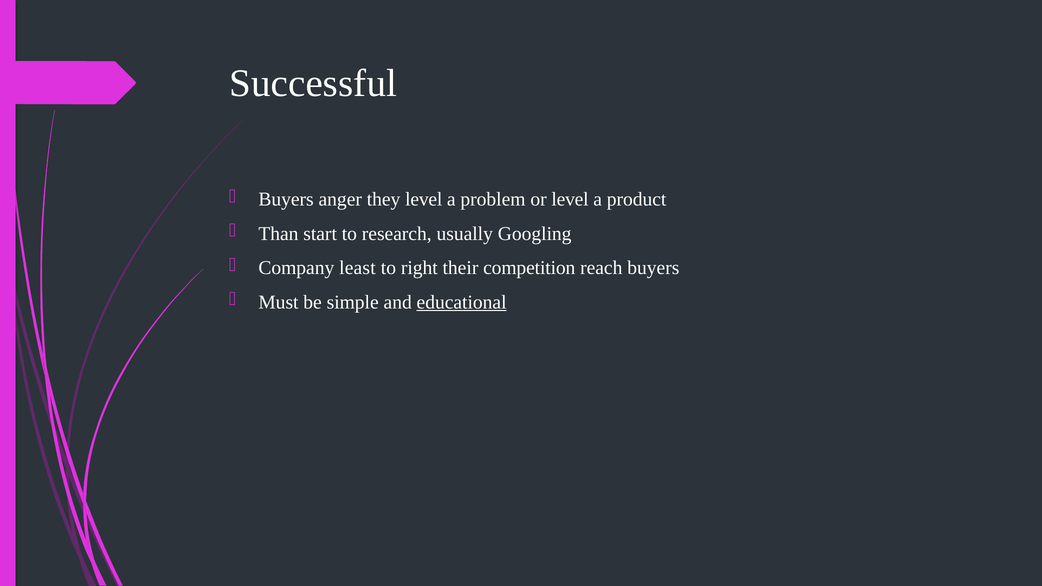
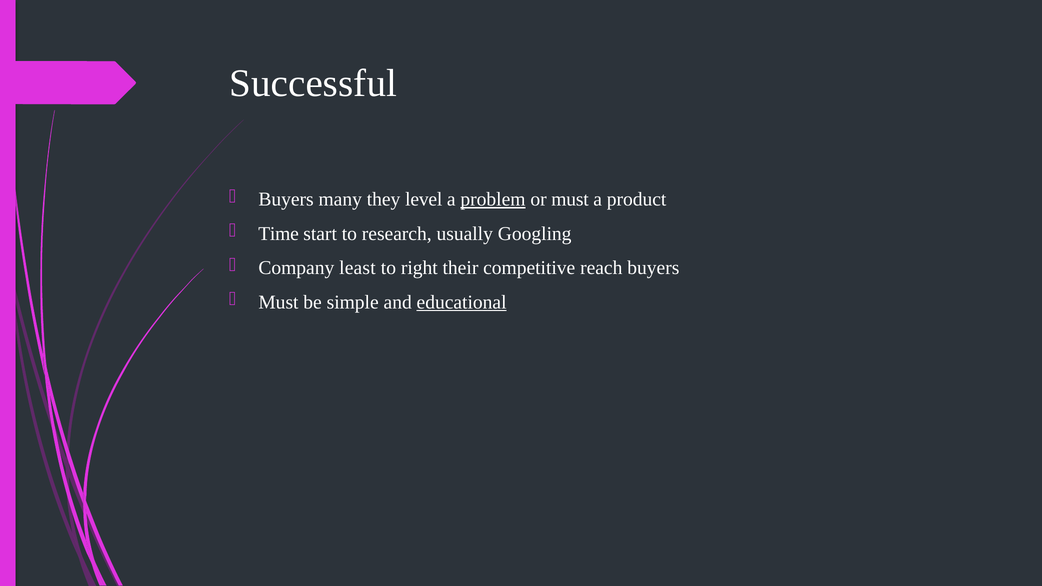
anger: anger -> many
problem underline: none -> present
or level: level -> must
Than: Than -> Time
competition: competition -> competitive
